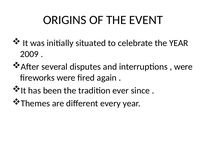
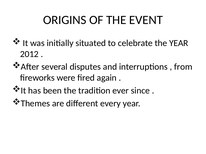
2009: 2009 -> 2012
were at (183, 67): were -> from
